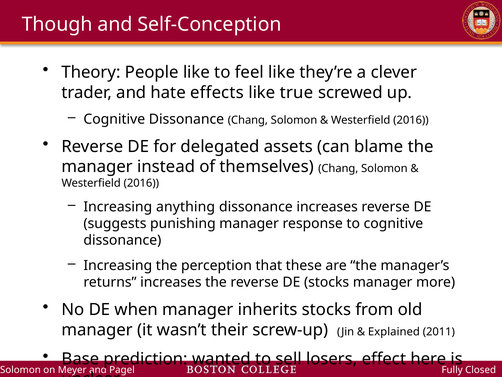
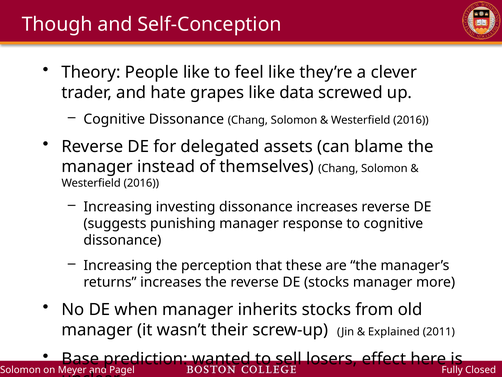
effects: effects -> grapes
true: true -> data
anything: anything -> investing
